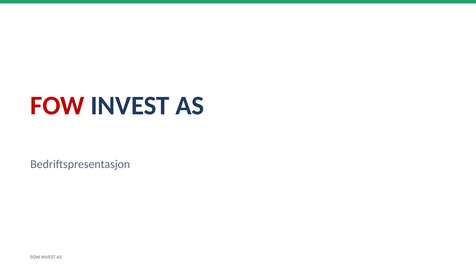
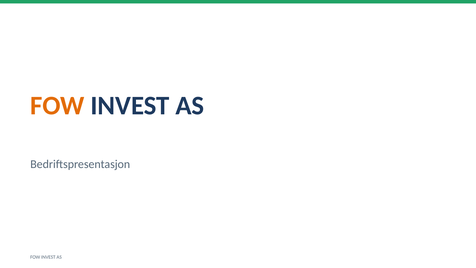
FOW at (57, 106) colour: red -> orange
